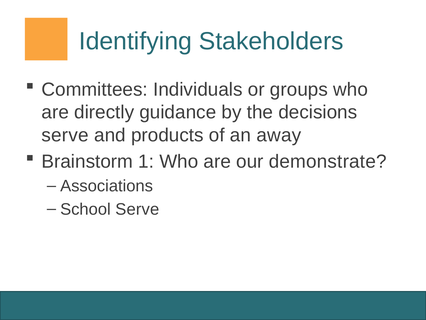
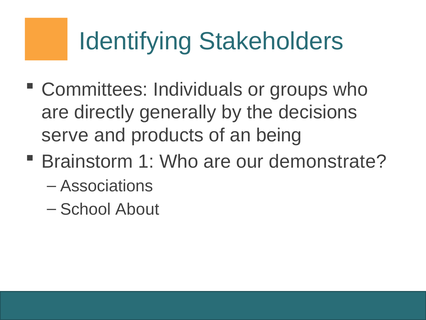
guidance: guidance -> generally
away: away -> being
School Serve: Serve -> About
